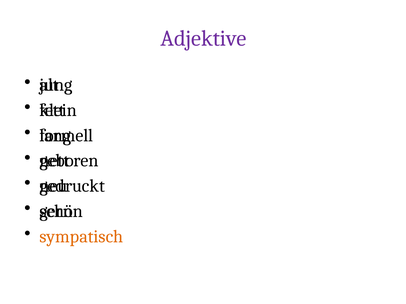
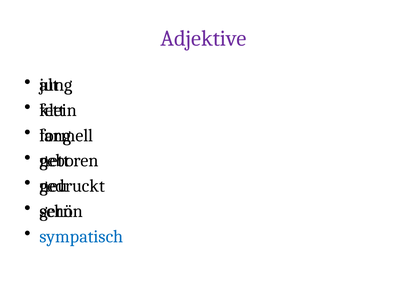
sympatisch colour: orange -> blue
